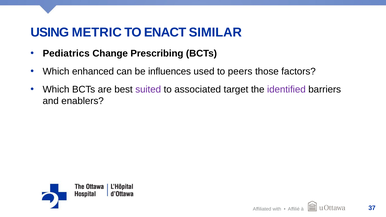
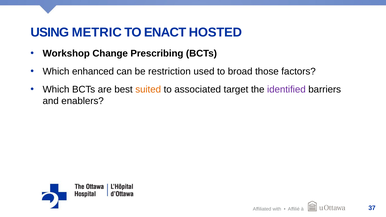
SIMILAR: SIMILAR -> HOSTED
Pediatrics: Pediatrics -> Workshop
influences: influences -> restriction
peers: peers -> broad
suited colour: purple -> orange
